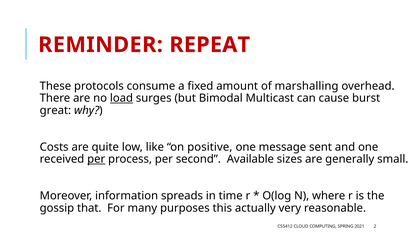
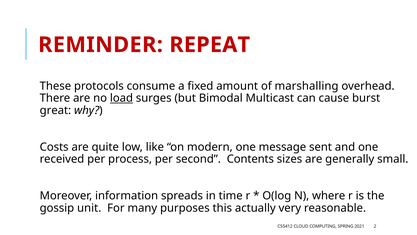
positive: positive -> modern
per at (96, 159) underline: present -> none
Available: Available -> Contents
that: that -> unit
